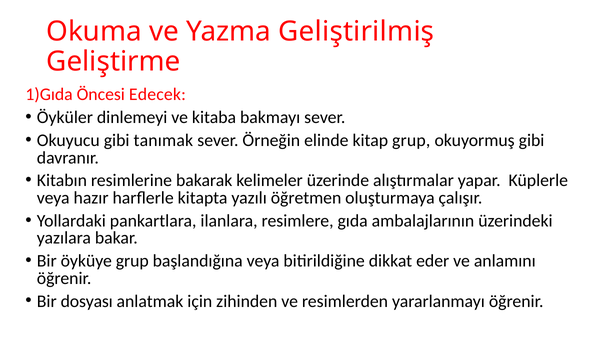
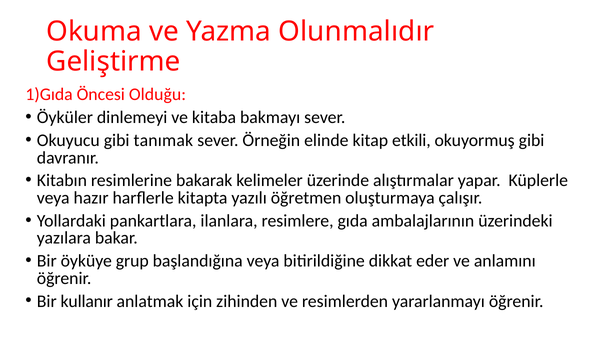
Geliştirilmiş: Geliştirilmiş -> Olunmalıdır
Edecek: Edecek -> Olduğu
kitap grup: grup -> etkili
dosyası: dosyası -> kullanır
